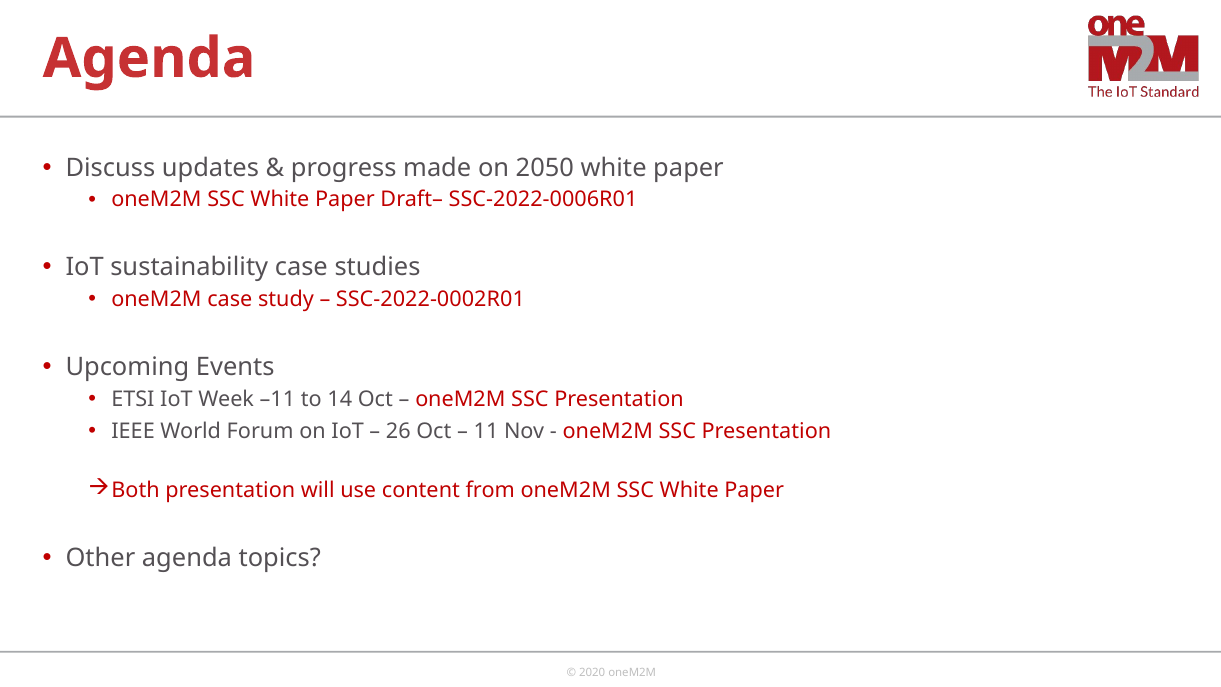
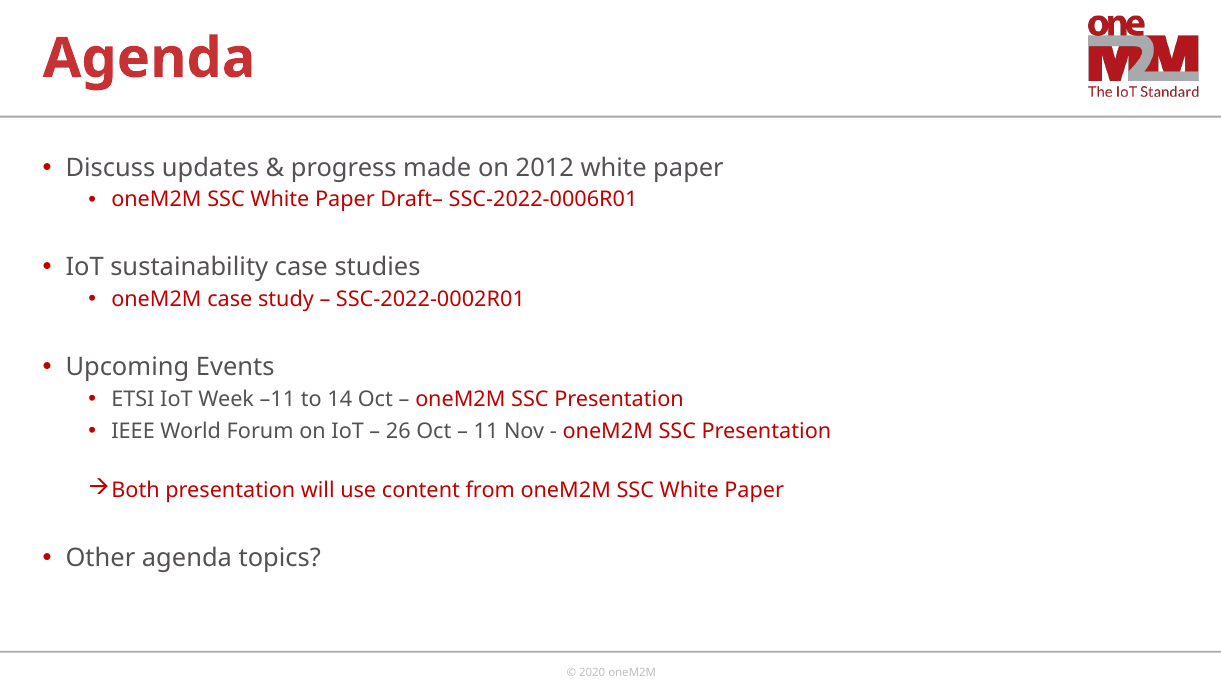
2050: 2050 -> 2012
